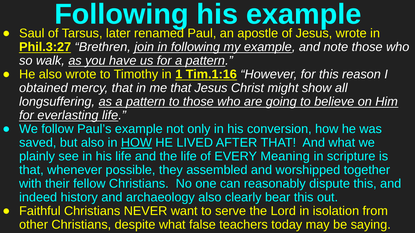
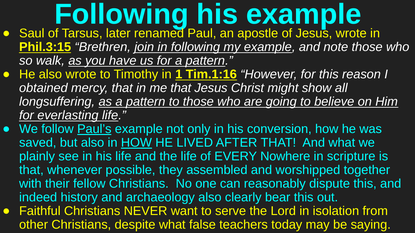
Phil.3:27: Phil.3:27 -> Phil.3:15
Paul’s underline: none -> present
Meaning: Meaning -> Nowhere
